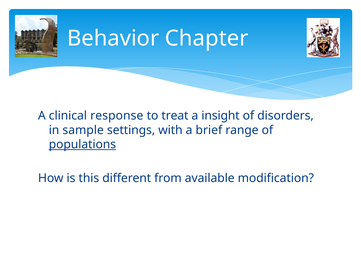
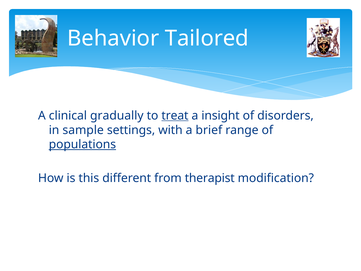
Chapter: Chapter -> Tailored
response: response -> gradually
treat underline: none -> present
available: available -> therapist
